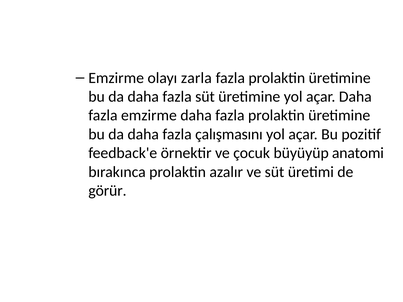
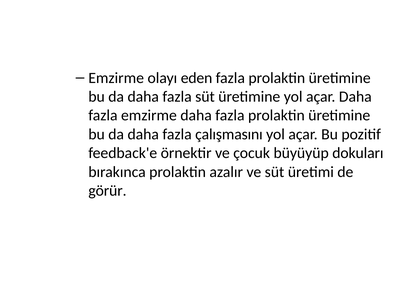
zarla: zarla -> eden
anatomi: anatomi -> dokuları
